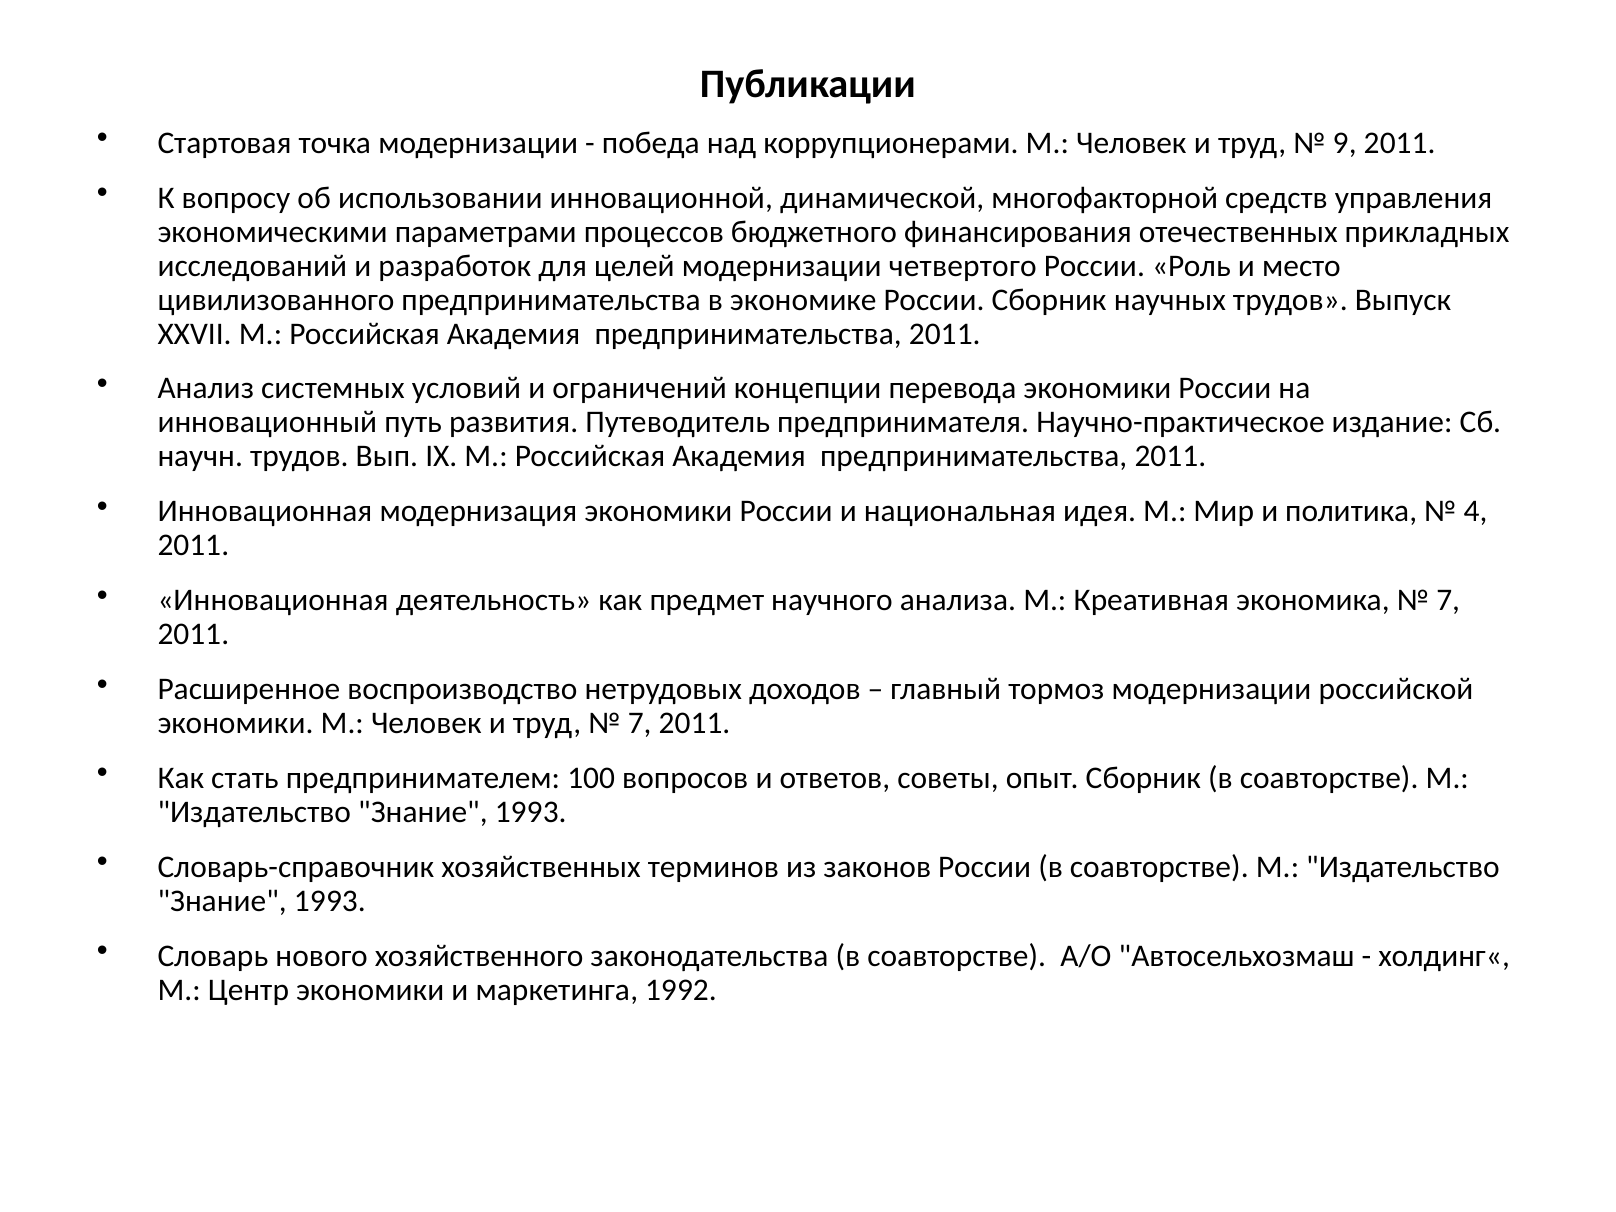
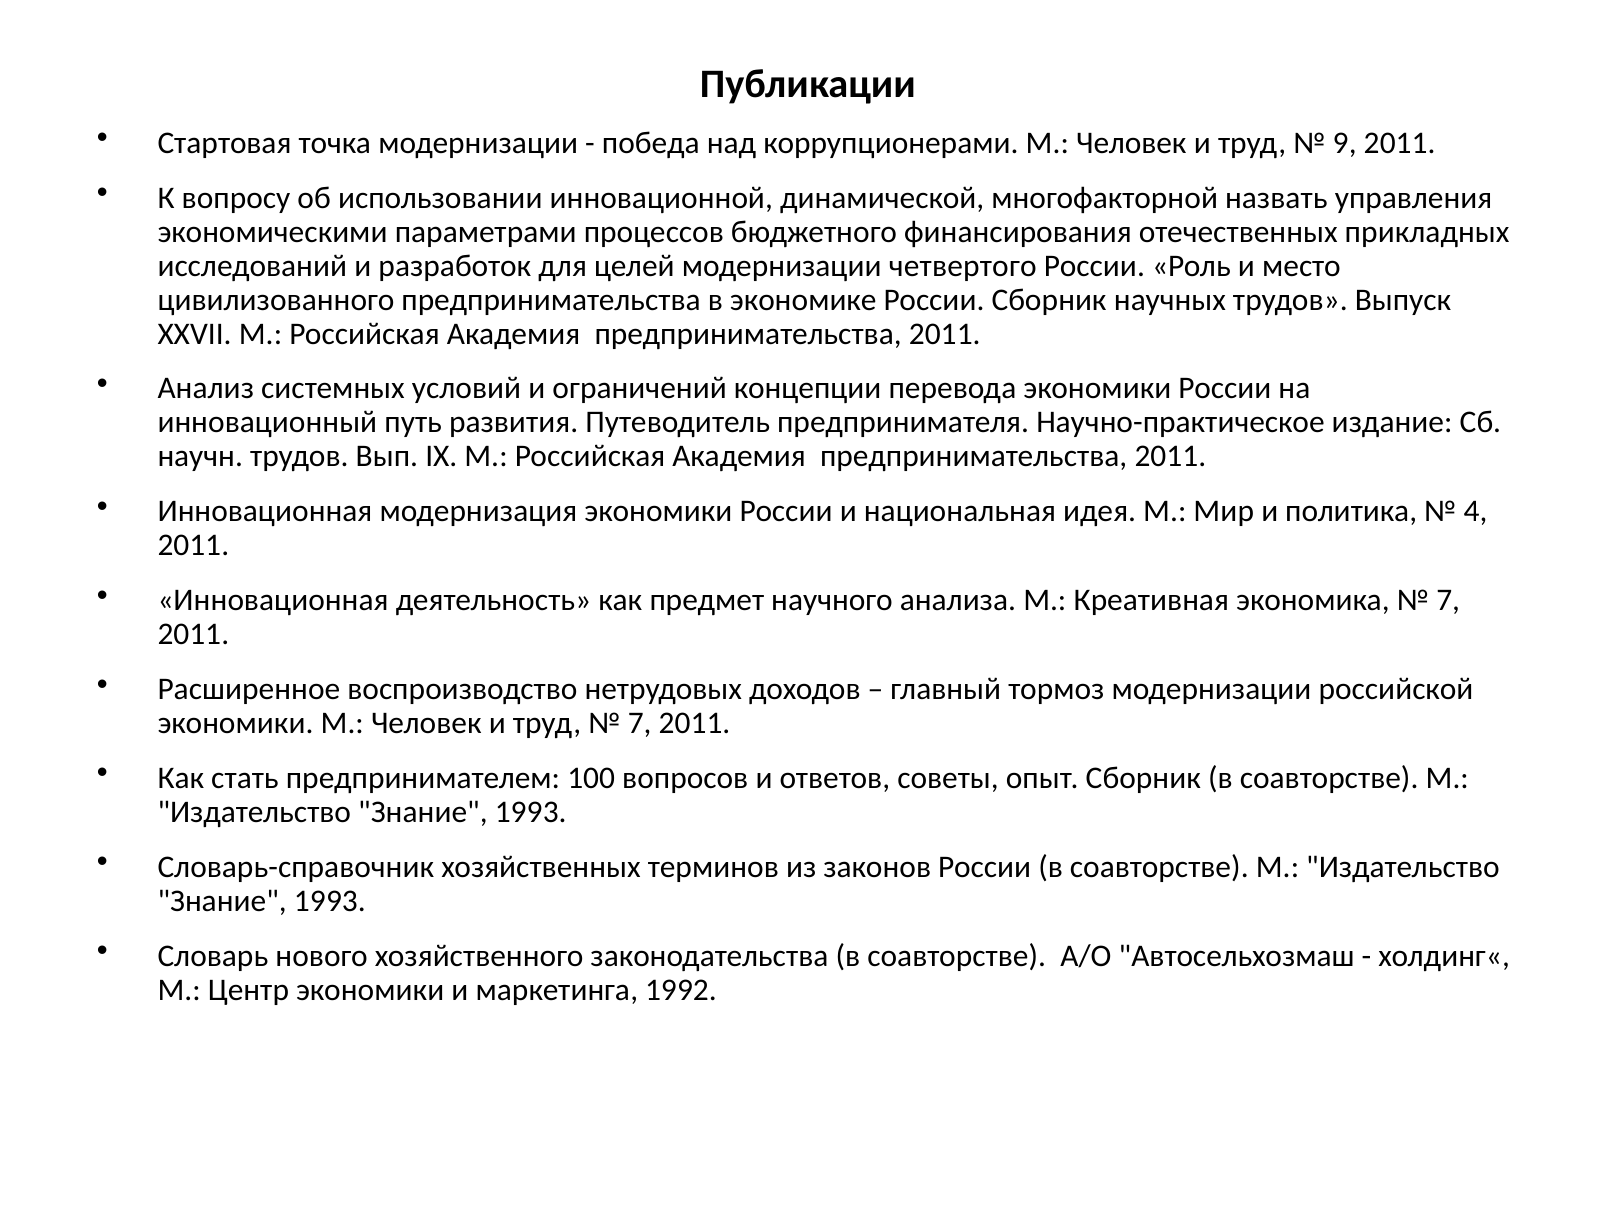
средств: средств -> назвать
